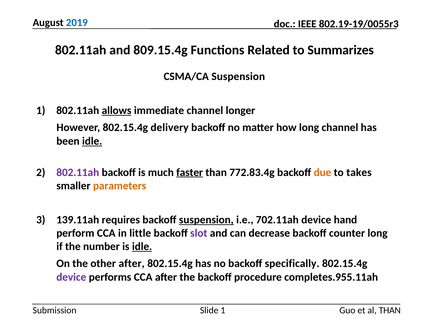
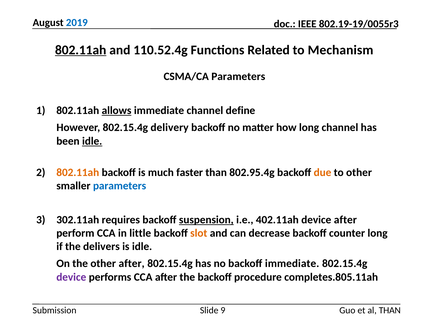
802.11ah at (81, 50) underline: none -> present
809.15.4g: 809.15.4g -> 110.52.4g
Summarizes: Summarizes -> Mechanism
CSMA/CA Suspension: Suspension -> Parameters
longer: longer -> define
802.11ah at (78, 172) colour: purple -> orange
faster underline: present -> none
772.83.4g: 772.83.4g -> 802.95.4g
to takes: takes -> other
parameters at (120, 186) colour: orange -> blue
139.11ah: 139.11ah -> 302.11ah
702.11ah: 702.11ah -> 402.11ah
device hand: hand -> after
slot colour: purple -> orange
number: number -> delivers
idle at (142, 246) underline: present -> none
backoff specifically: specifically -> immediate
completes.955.11ah: completes.955.11ah -> completes.805.11ah
Slide 1: 1 -> 9
